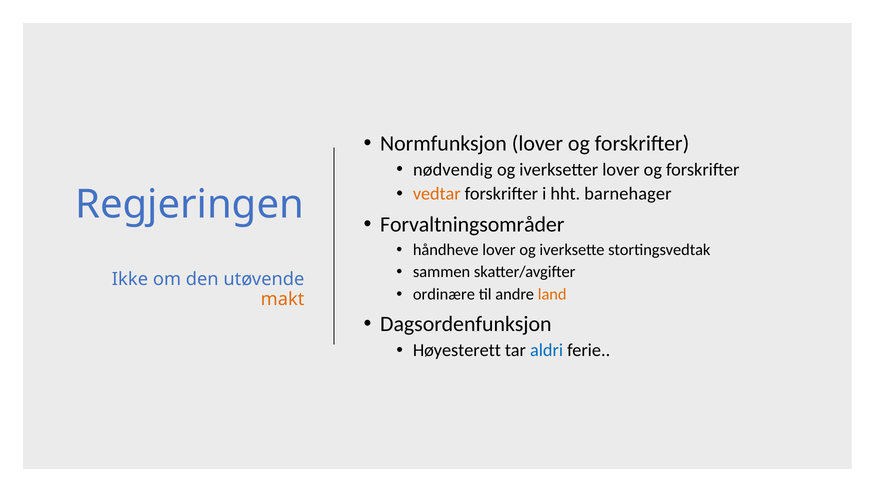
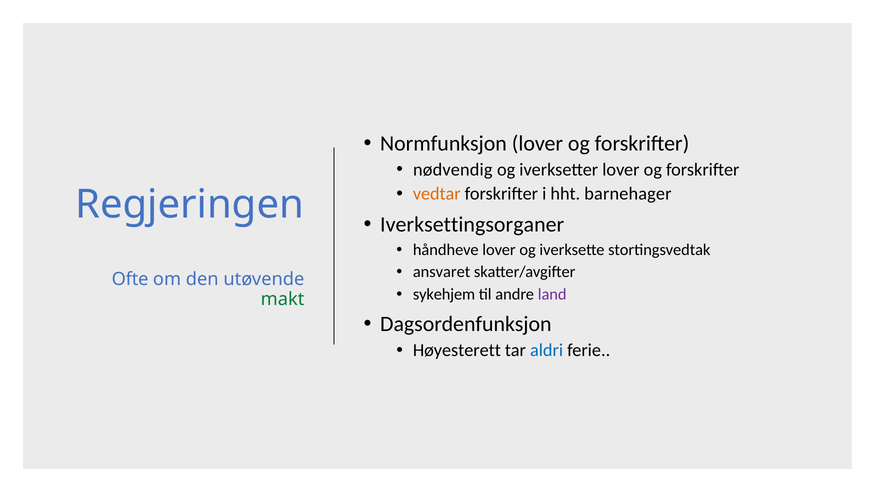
Forvaltningsområder: Forvaltningsområder -> Iverksettingsorganer
sammen: sammen -> ansvaret
Ikke: Ikke -> Ofte
ordinære: ordinære -> sykehjem
land colour: orange -> purple
makt colour: orange -> green
